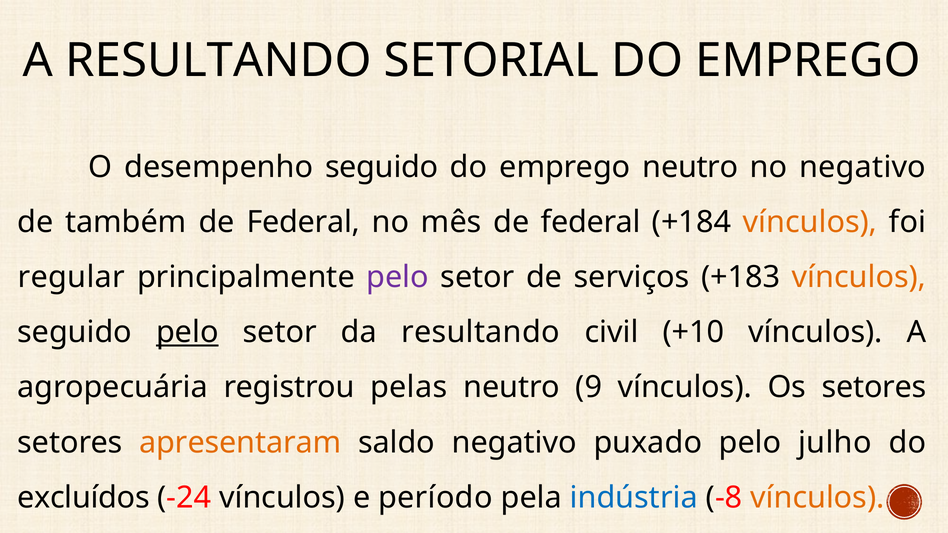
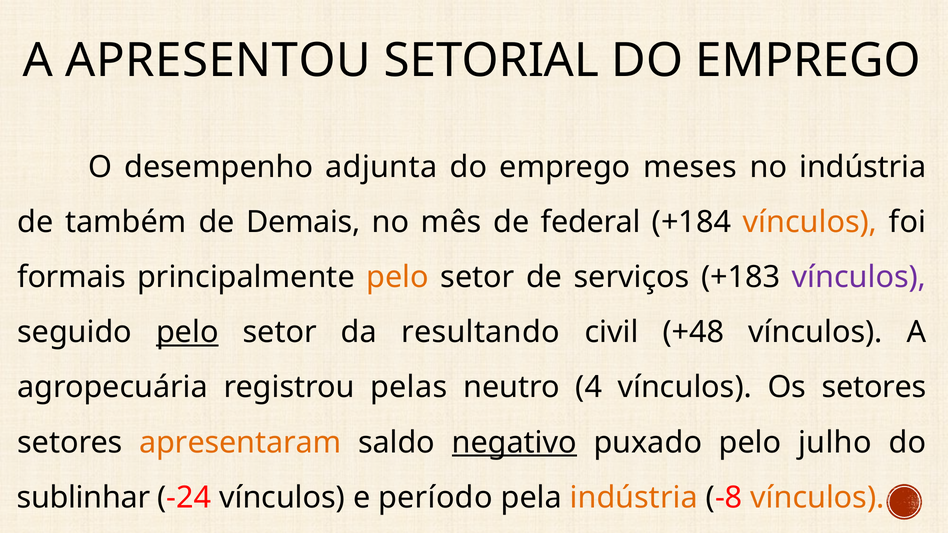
A RESULTANDO: RESULTANDO -> APRESENTOU
desempenho seguido: seguido -> adjunta
emprego neutro: neutro -> meses
no negativo: negativo -> indústria
Federal at (303, 222): Federal -> Demais
regular: regular -> formais
pelo at (398, 277) colour: purple -> orange
vínculos at (859, 277) colour: orange -> purple
+10: +10 -> +48
9: 9 -> 4
negativo at (514, 443) underline: none -> present
excluídos: excluídos -> sublinhar
indústria at (634, 498) colour: blue -> orange
